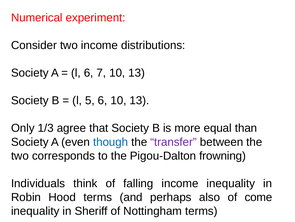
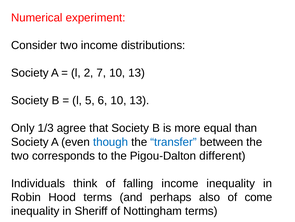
l 6: 6 -> 2
transfer colour: purple -> blue
frowning: frowning -> different
